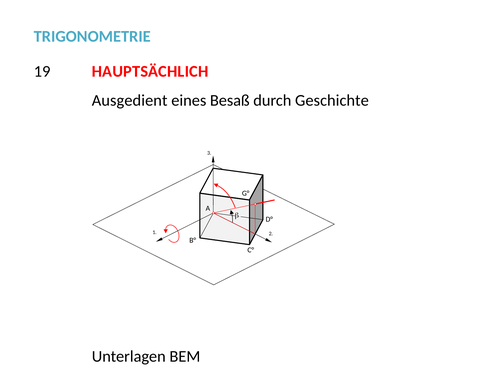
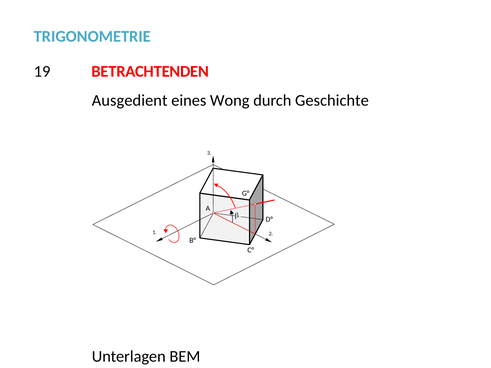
HAUPTSÄCHLICH: HAUPTSÄCHLICH -> BETRACHTENDEN
Besaß: Besaß -> Wong
